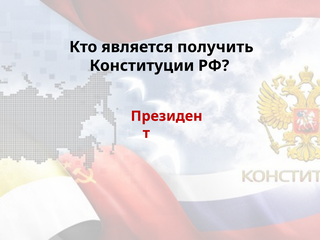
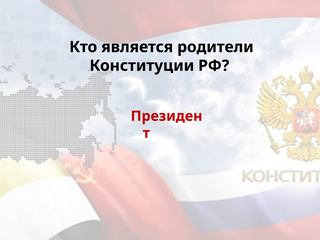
получить: получить -> родители
